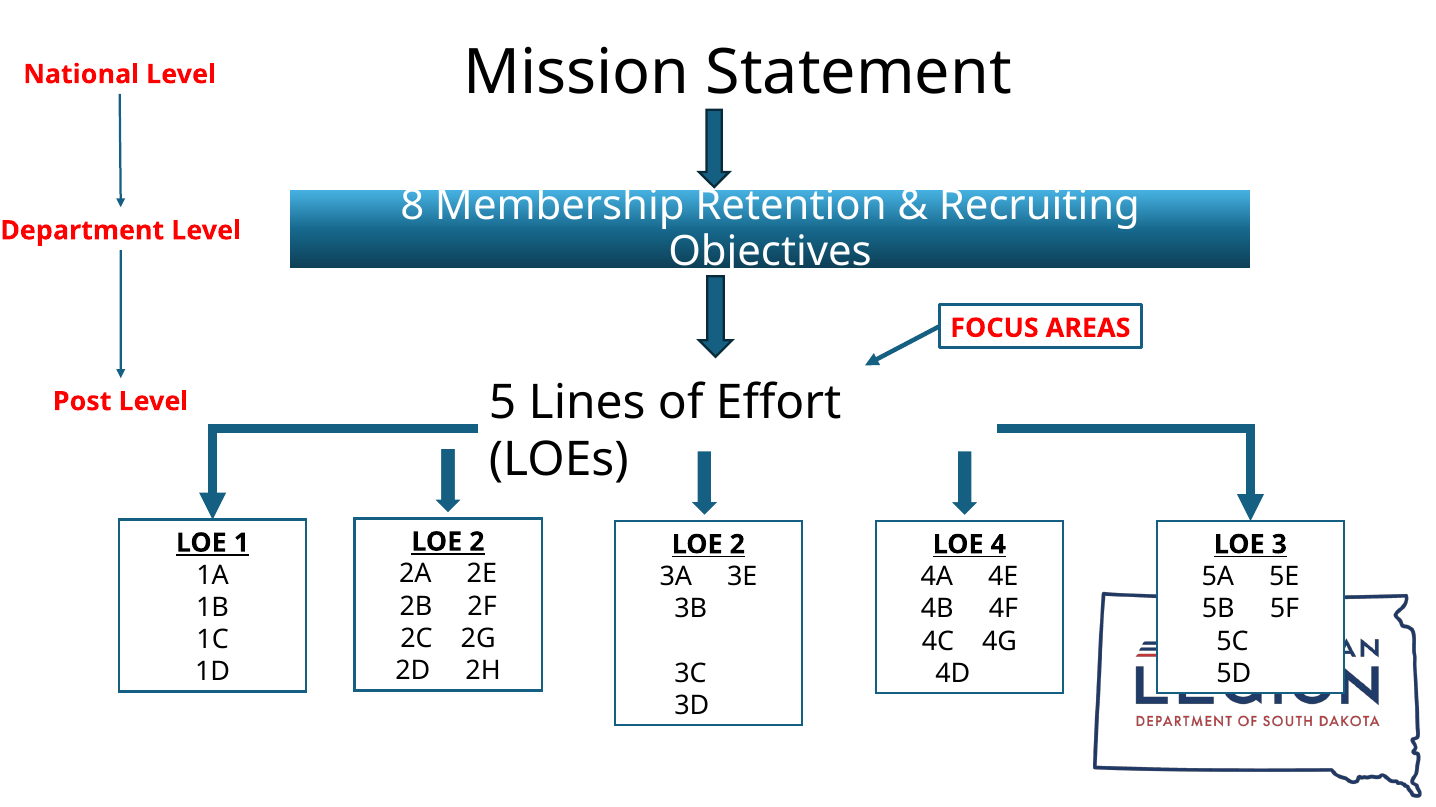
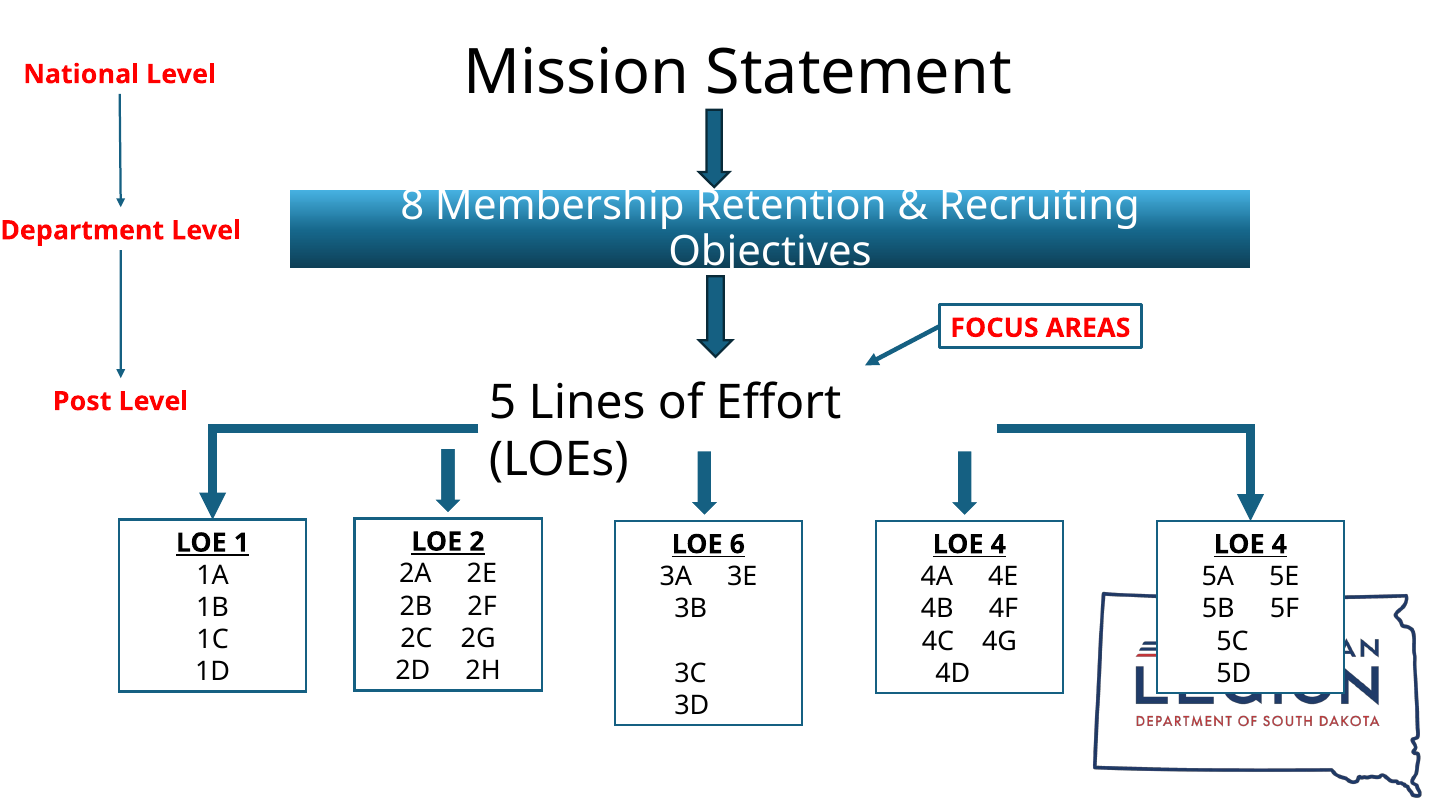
2 at (737, 545): 2 -> 6
3 at (1279, 545): 3 -> 4
